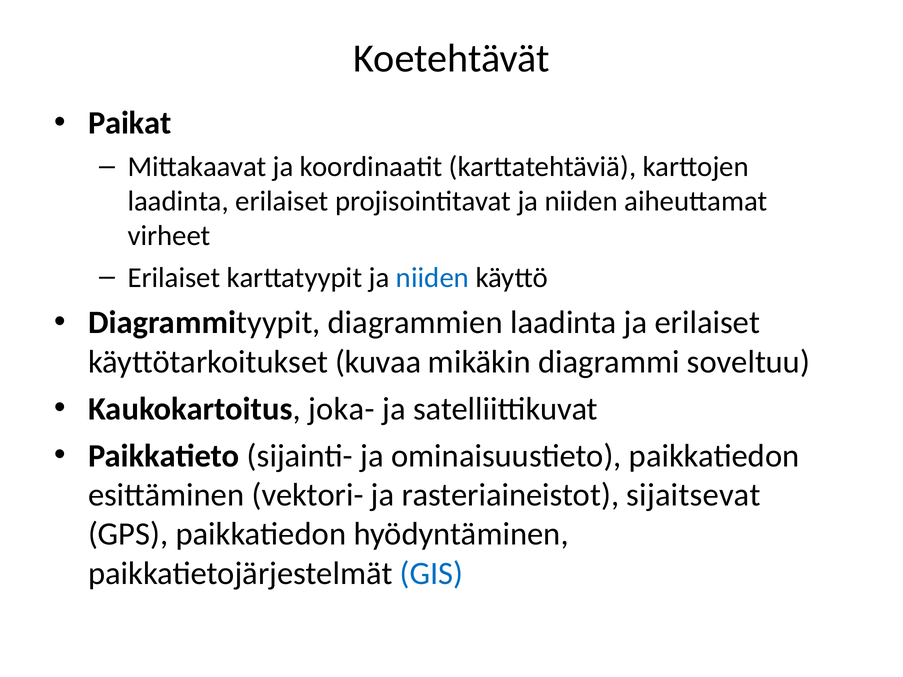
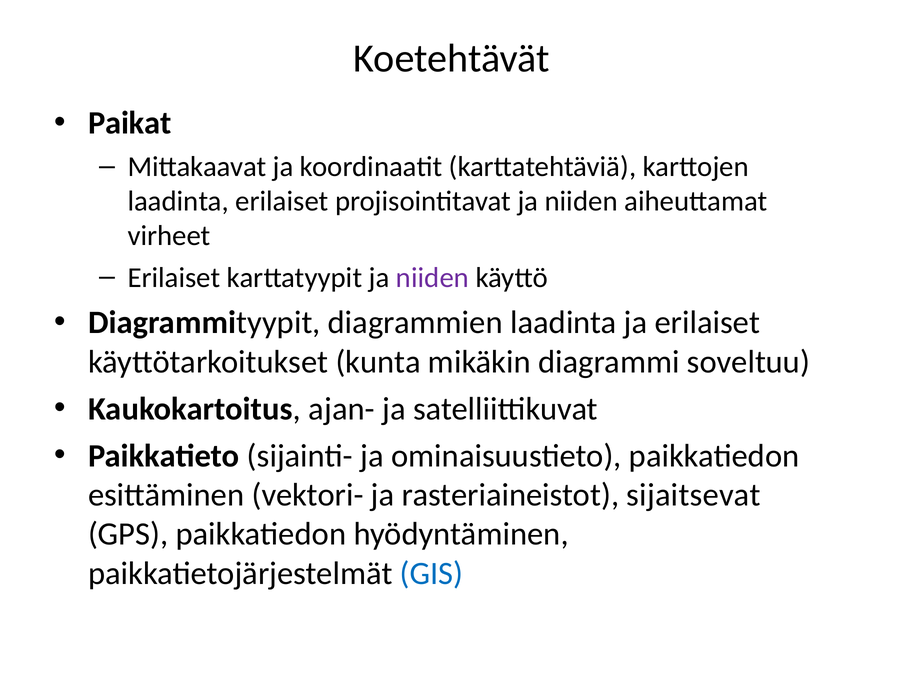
niiden at (433, 278) colour: blue -> purple
kuvaa: kuvaa -> kunta
joka-: joka- -> ajan-
